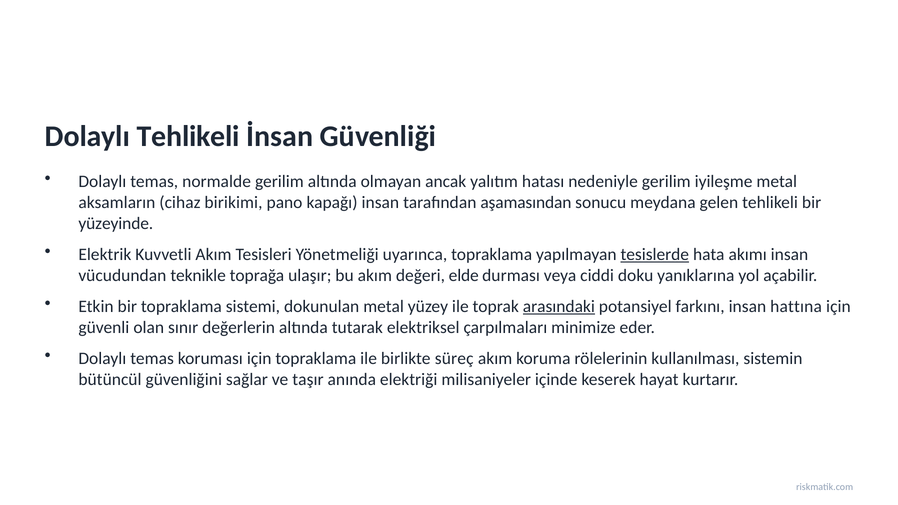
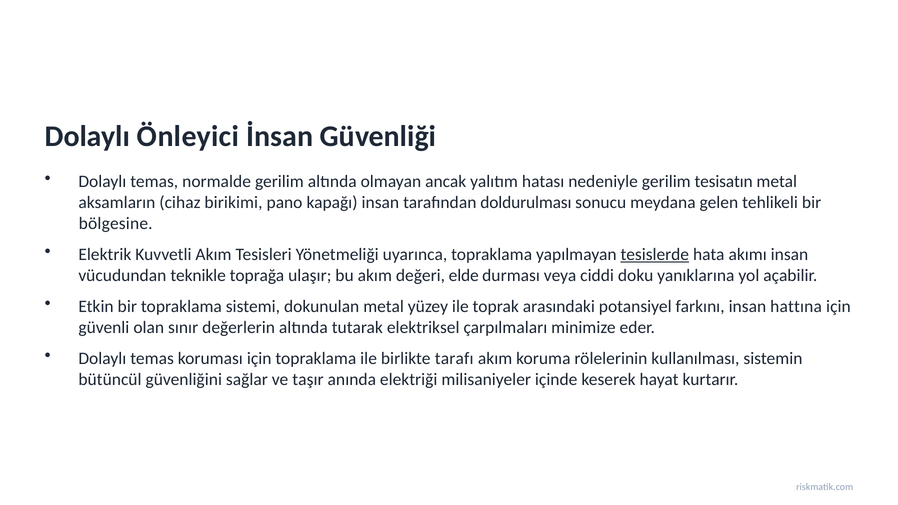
Dolaylı Tehlikeli: Tehlikeli -> Önleyici
iyileşme: iyileşme -> tesisatın
aşamasından: aşamasından -> doldurulması
yüzeyinde: yüzeyinde -> bölgesine
arasındaki underline: present -> none
süreç: süreç -> tarafı
